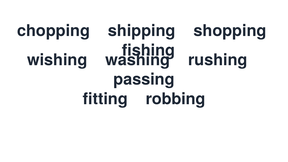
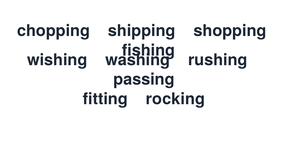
robbing: robbing -> rocking
